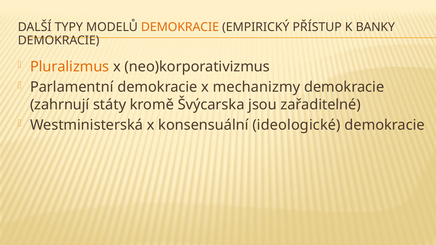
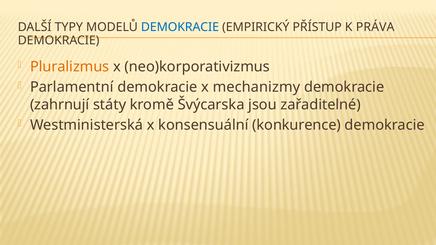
DEMOKRACIE at (180, 27) colour: orange -> blue
BANKY: BANKY -> PRÁVA
ideologické: ideologické -> konkurence
